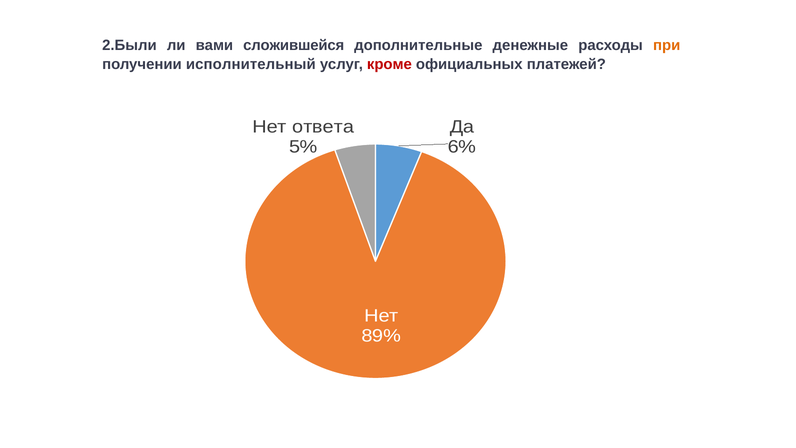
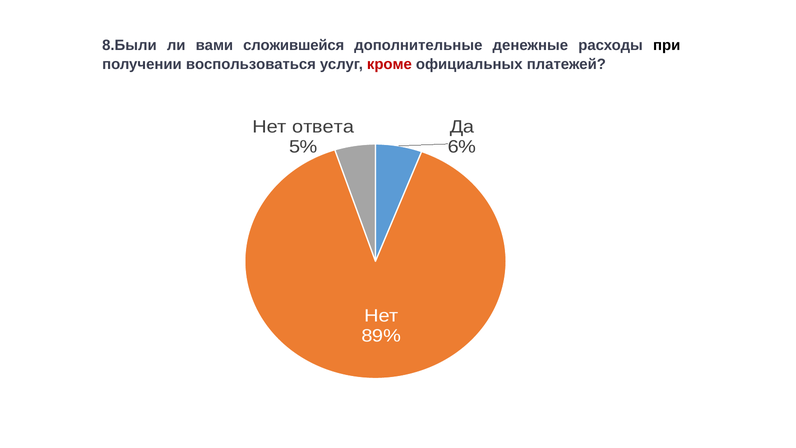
2.Были: 2.Были -> 8.Были
при colour: orange -> black
исполнительный: исполнительный -> воспользоваться
